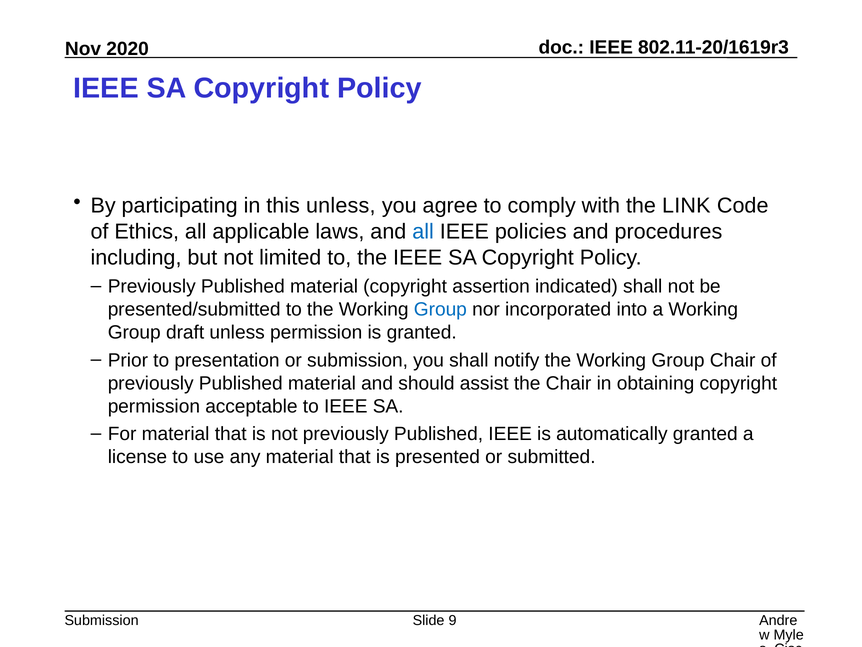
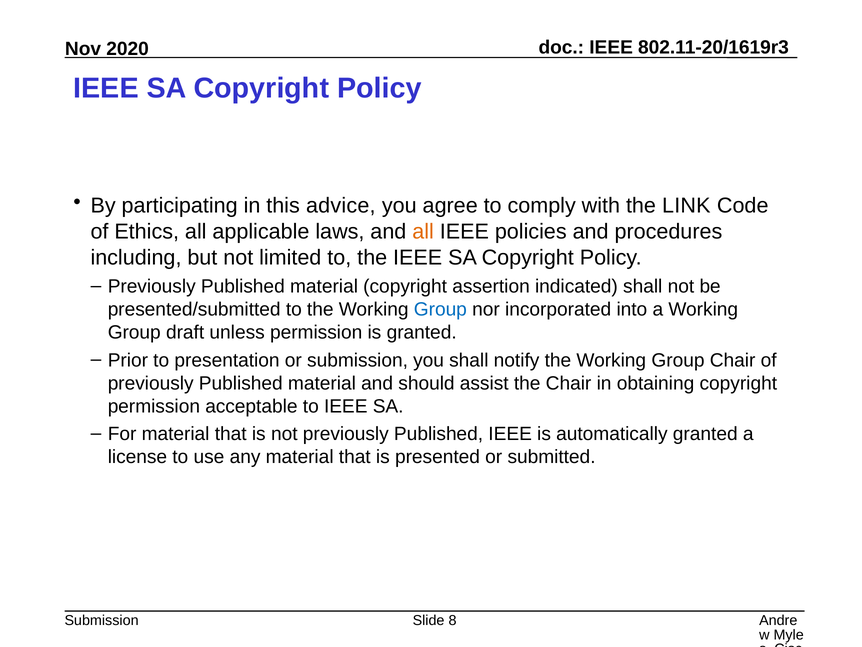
this unless: unless -> advice
all at (423, 231) colour: blue -> orange
9: 9 -> 8
